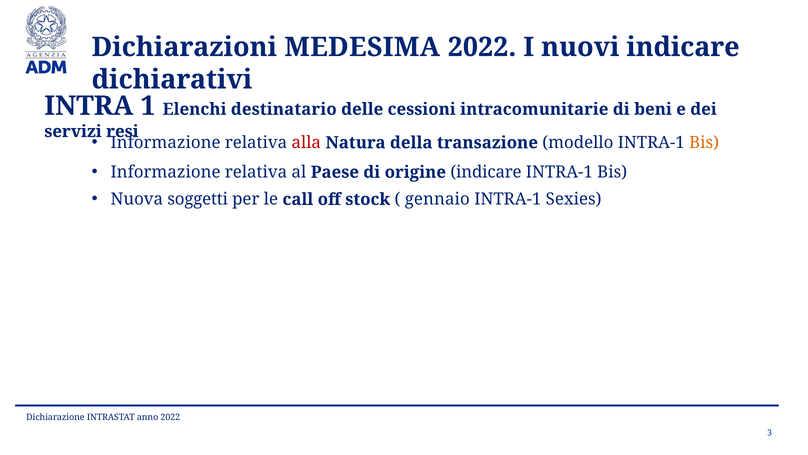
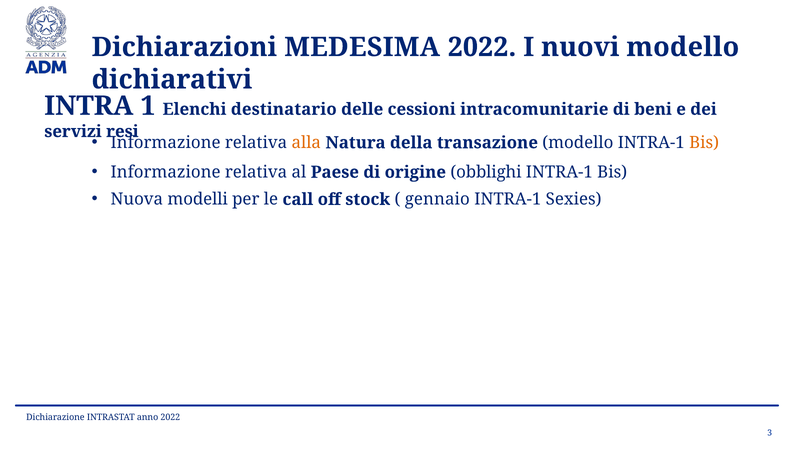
nuovi indicare: indicare -> modello
alla colour: red -> orange
origine indicare: indicare -> obblighi
soggetti: soggetti -> modelli
